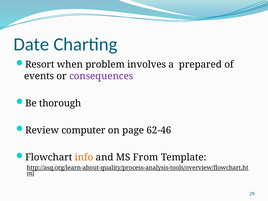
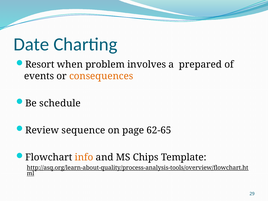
consequences colour: purple -> orange
thorough: thorough -> schedule
computer: computer -> sequence
62-46: 62-46 -> 62-65
From: From -> Chips
